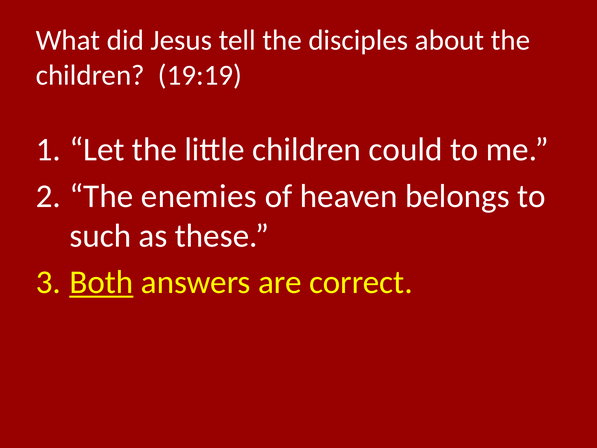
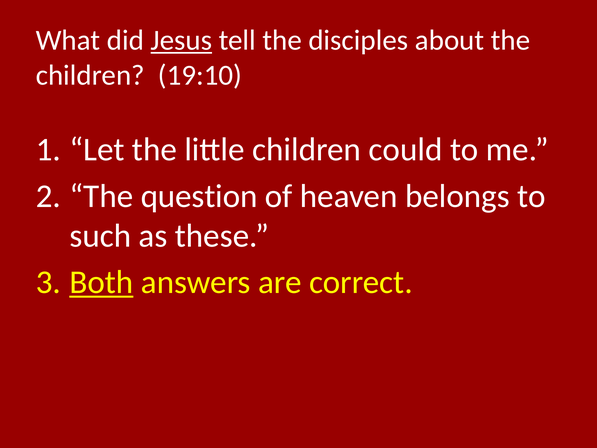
Jesus underline: none -> present
19:19: 19:19 -> 19:10
enemies: enemies -> question
